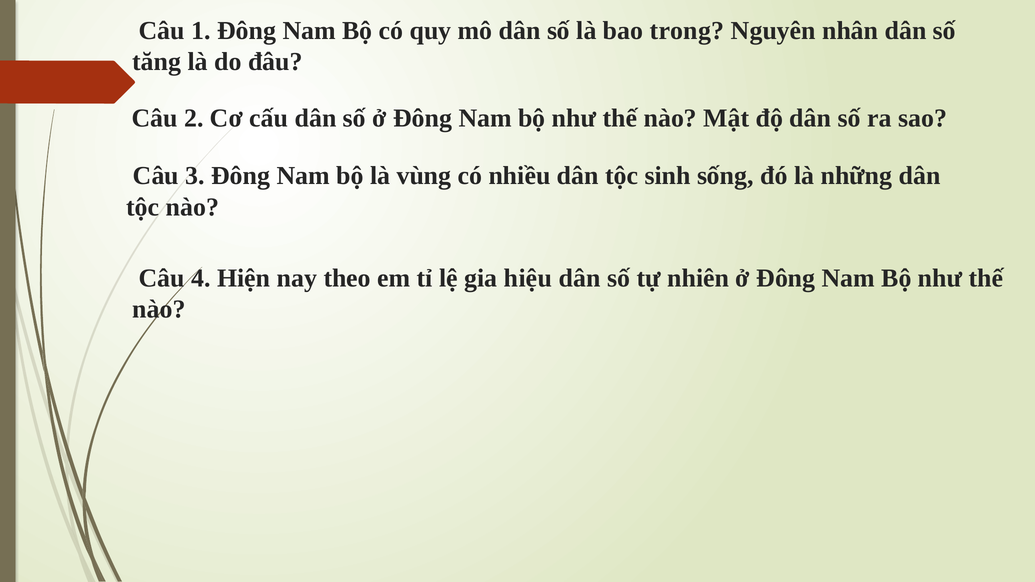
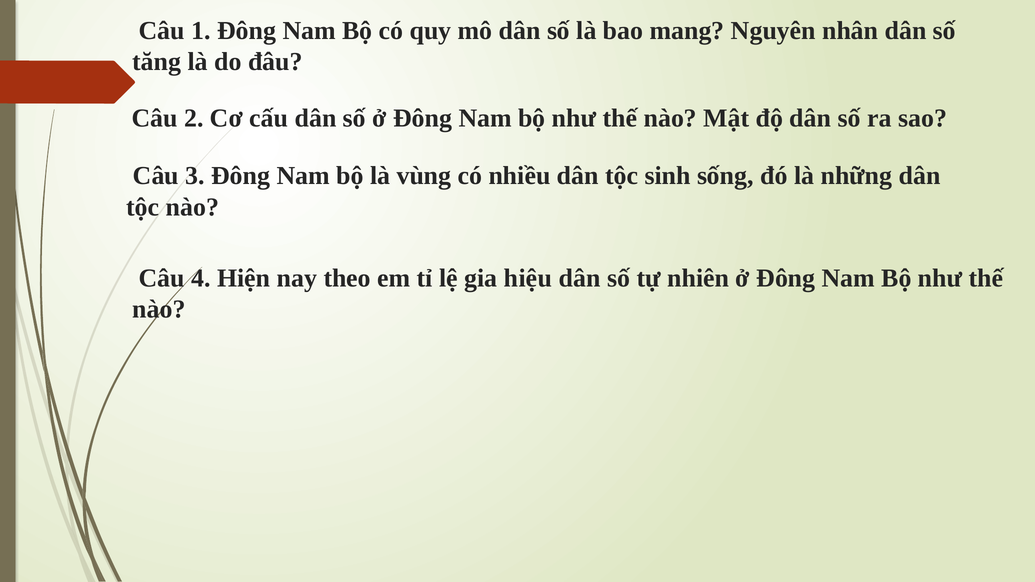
trong: trong -> mang
